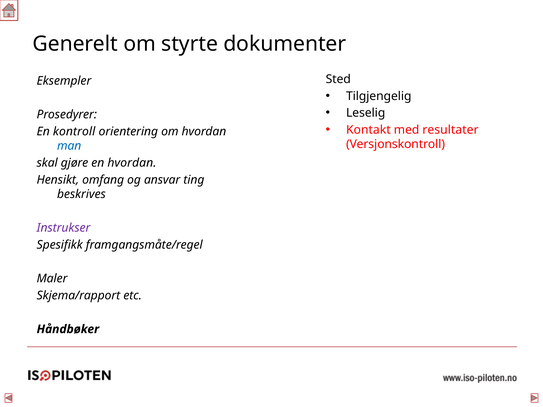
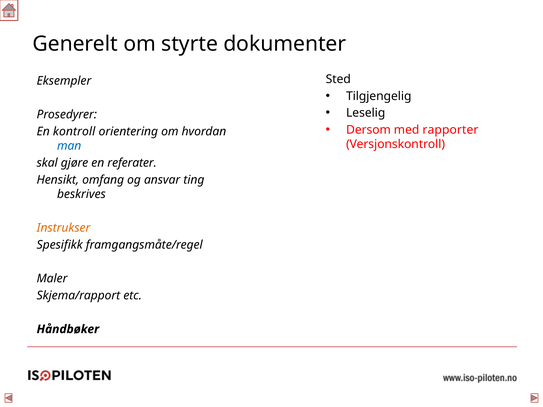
Kontakt: Kontakt -> Dersom
resultater: resultater -> rapporter
en hvordan: hvordan -> referater
Instrukser colour: purple -> orange
